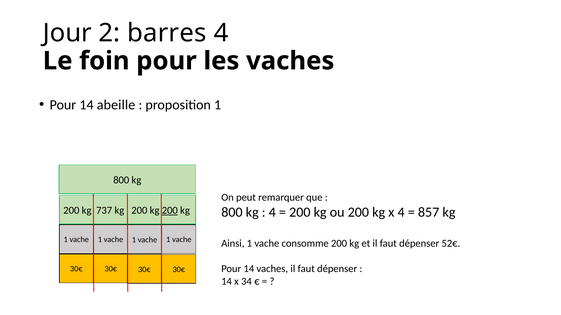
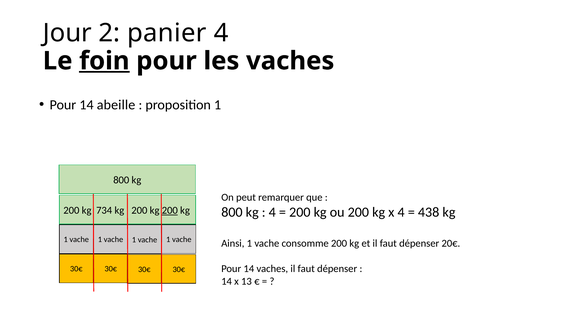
barres: barres -> panier
foin underline: none -> present
737: 737 -> 734
857: 857 -> 438
52€: 52€ -> 20€
34: 34 -> 13
